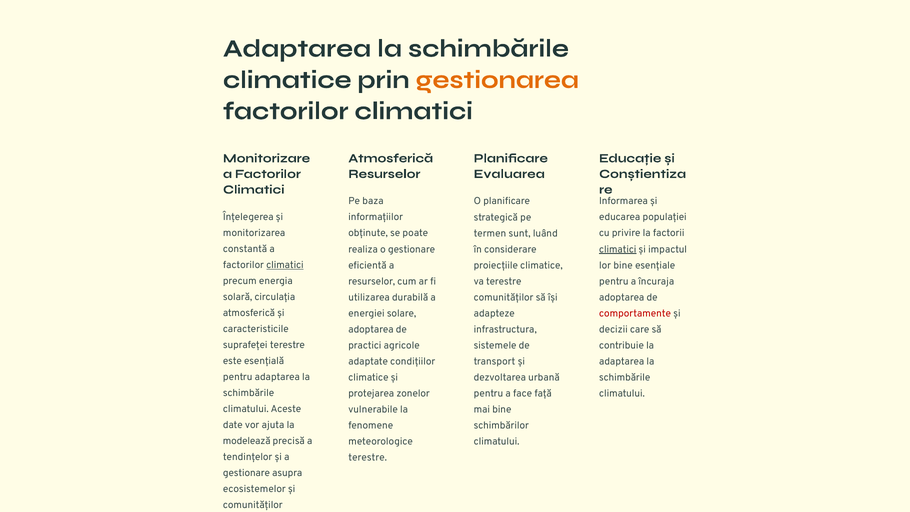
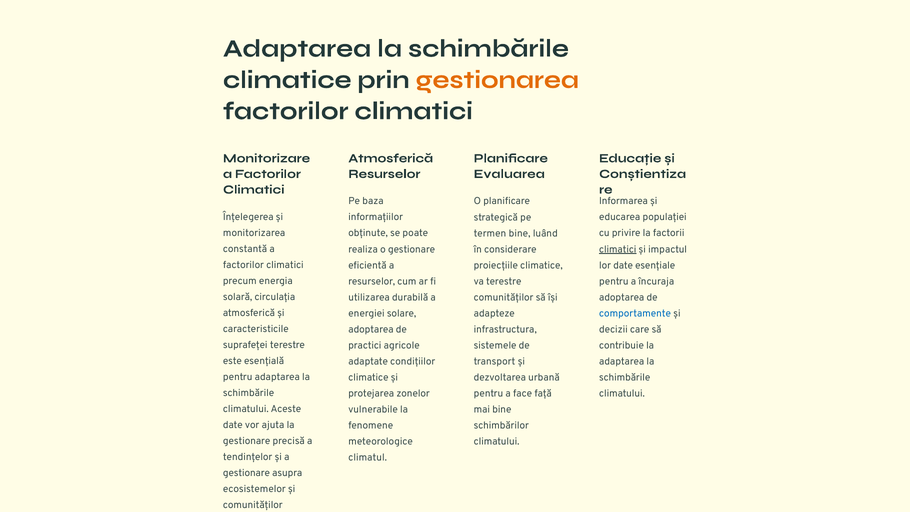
termen sunt: sunt -> bine
climatici at (285, 265) underline: present -> none
lor bine: bine -> date
comportamente colour: red -> blue
modelează at (247, 441): modelează -> gestionare
terestre at (368, 457): terestre -> climatul
